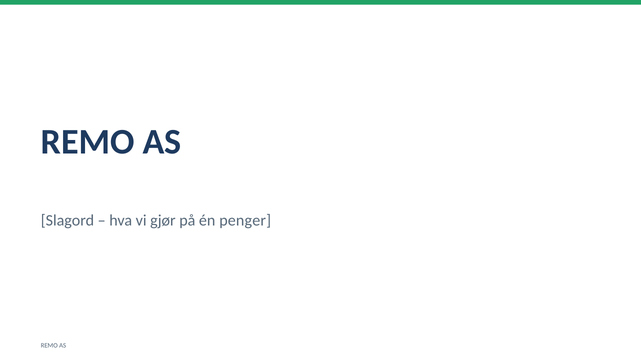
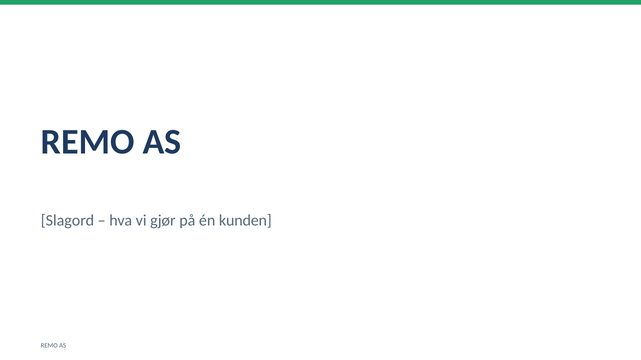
penger: penger -> kunden
